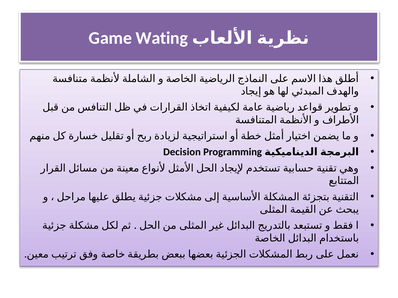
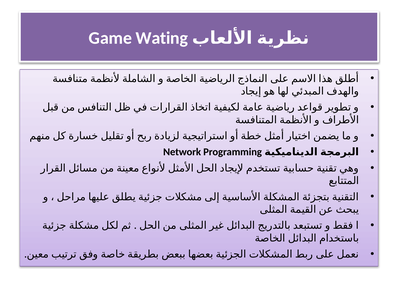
Decision: Decision -> Network
